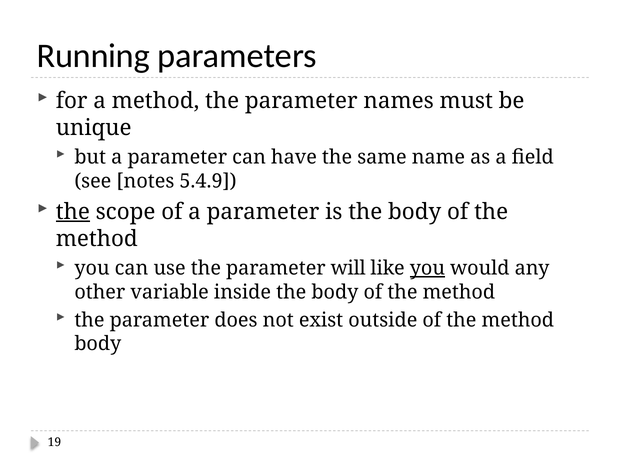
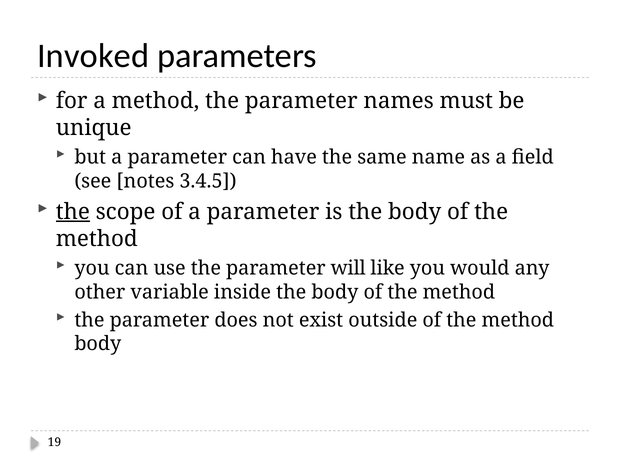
Running: Running -> Invoked
5.4.9: 5.4.9 -> 3.4.5
you at (427, 268) underline: present -> none
